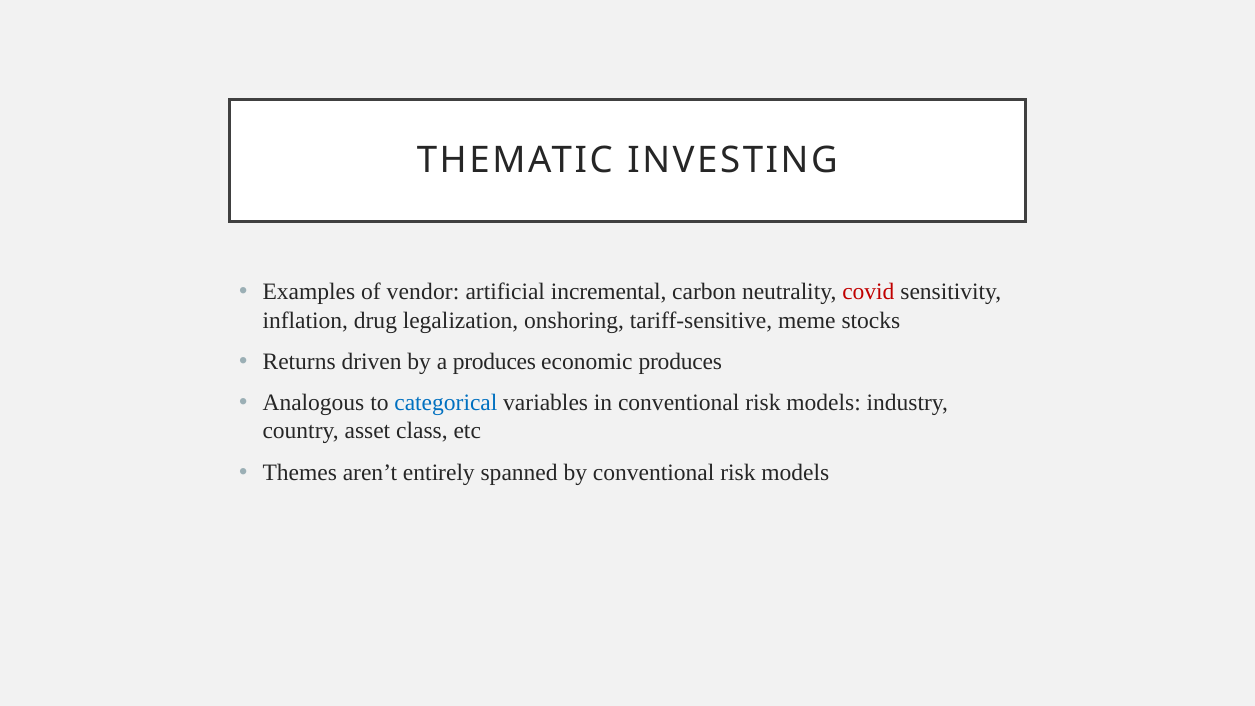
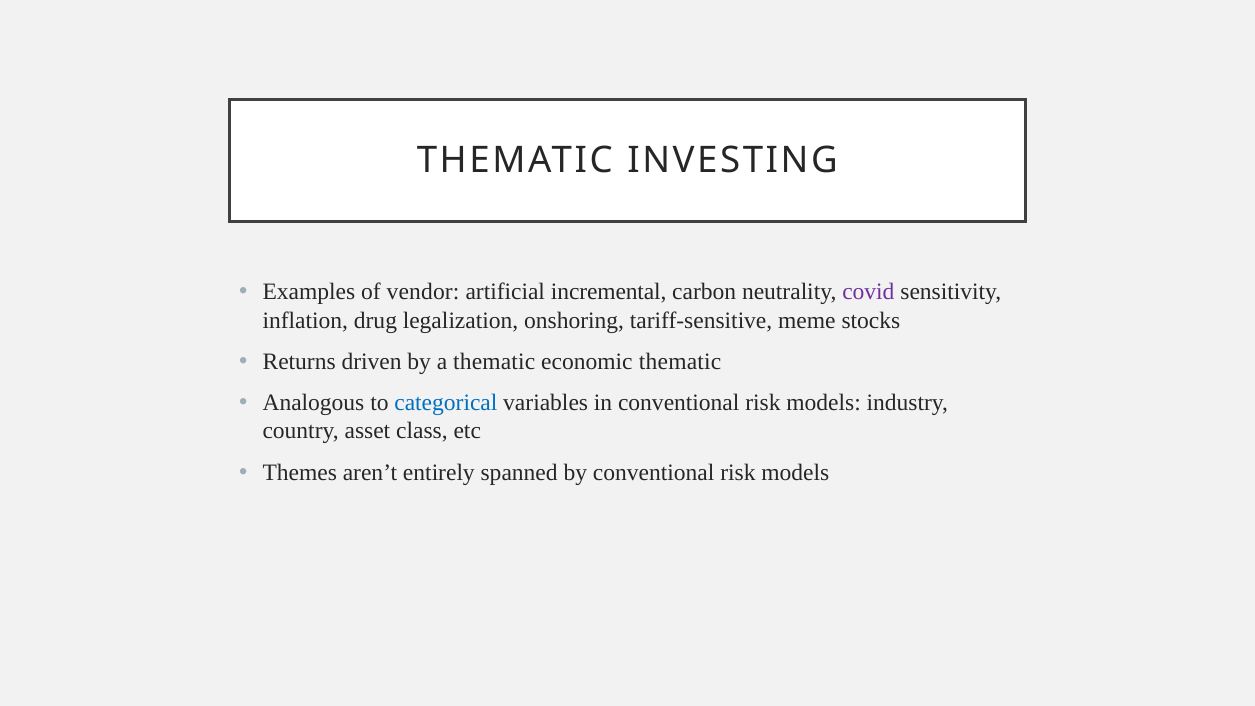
covid colour: red -> purple
a produces: produces -> thematic
economic produces: produces -> thematic
